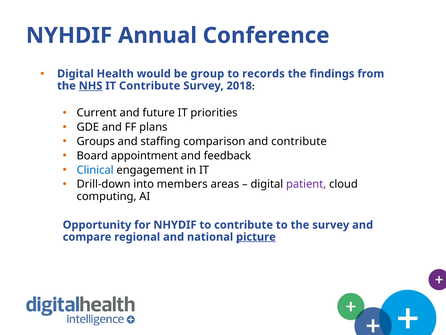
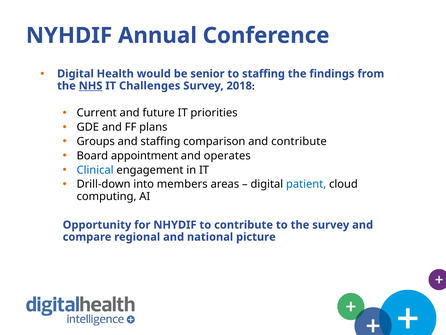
group: group -> senior
to records: records -> staffing
IT Contribute: Contribute -> Challenges
feedback: feedback -> operates
patient colour: purple -> blue
picture underline: present -> none
